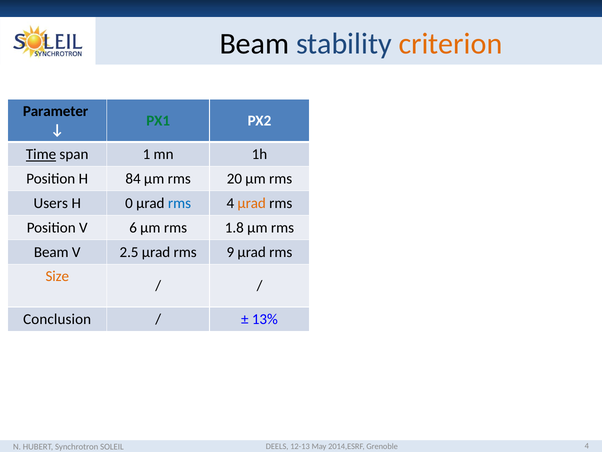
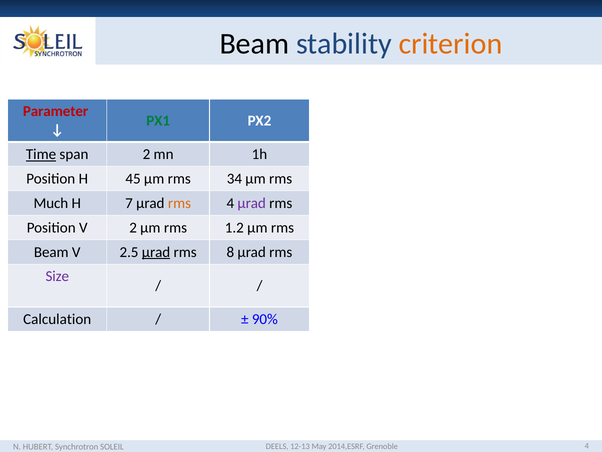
Parameter colour: black -> red
span 1: 1 -> 2
84: 84 -> 45
20: 20 -> 34
Users: Users -> Much
0: 0 -> 7
rms at (179, 203) colour: blue -> orange
µrad at (252, 203) colour: orange -> purple
V 6: 6 -> 2
1.8: 1.8 -> 1.2
µrad at (156, 252) underline: none -> present
9: 9 -> 8
Size colour: orange -> purple
Conclusion: Conclusion -> Calculation
13%: 13% -> 90%
